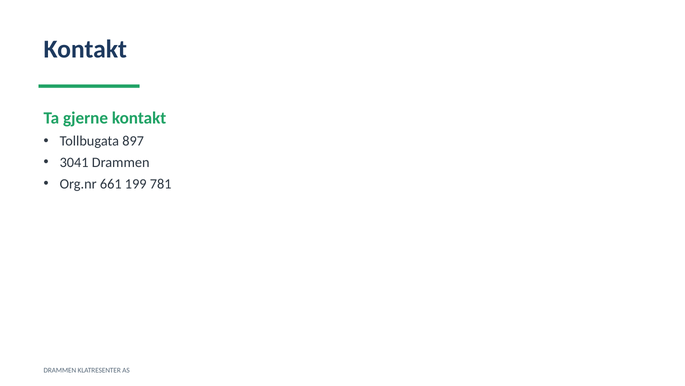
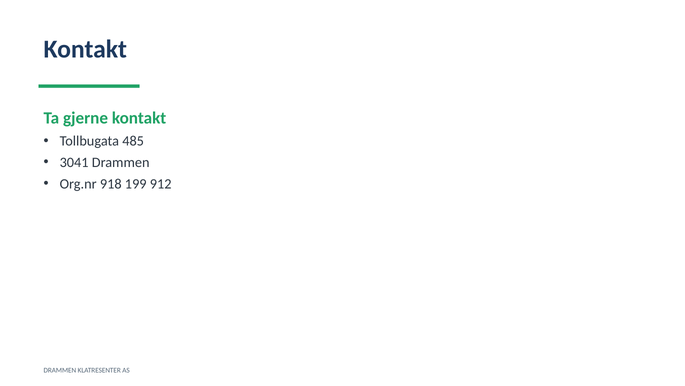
897: 897 -> 485
661: 661 -> 918
781: 781 -> 912
